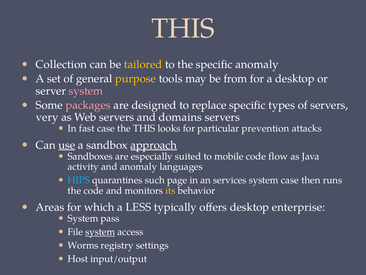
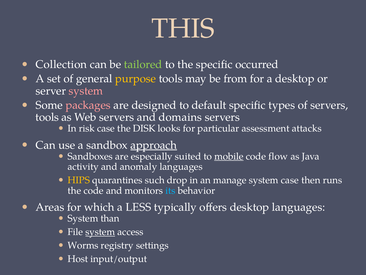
tailored colour: yellow -> light green
specific anomaly: anomaly -> occurred
replace: replace -> default
very at (47, 117): very -> tools
fast: fast -> risk
the THIS: THIS -> DISK
prevention: prevention -> assessment
use underline: present -> none
mobile underline: none -> present
HIPS colour: light blue -> yellow
page: page -> drop
services: services -> manage
its colour: yellow -> light blue
desktop enterprise: enterprise -> languages
pass: pass -> than
